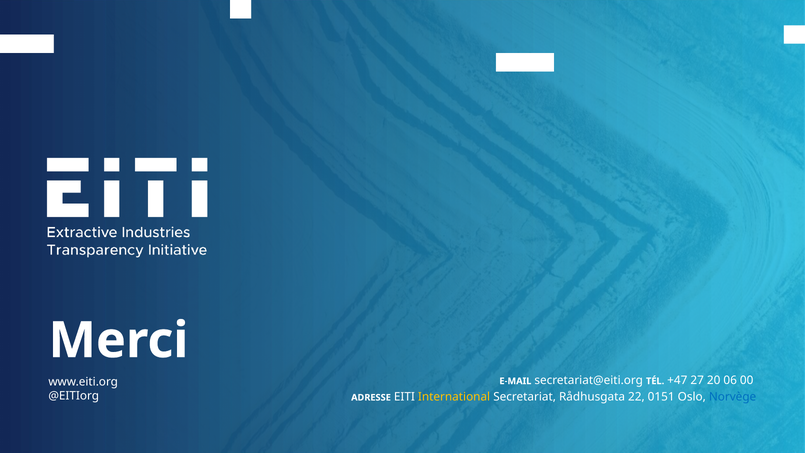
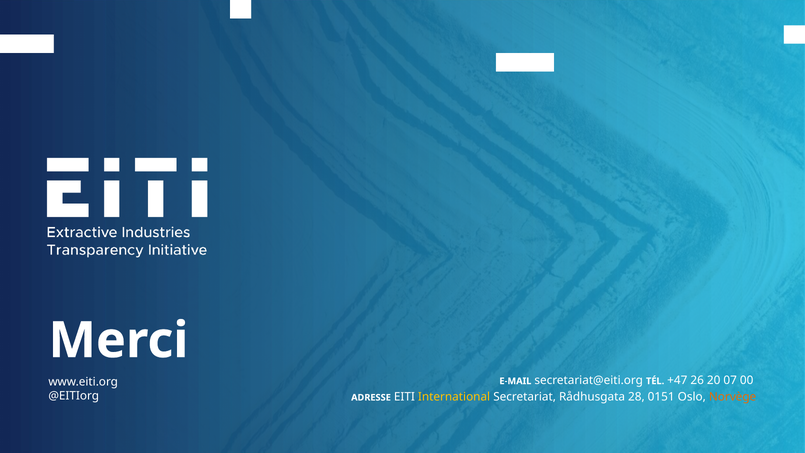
27: 27 -> 26
06: 06 -> 07
22: 22 -> 28
Norvège colour: blue -> orange
